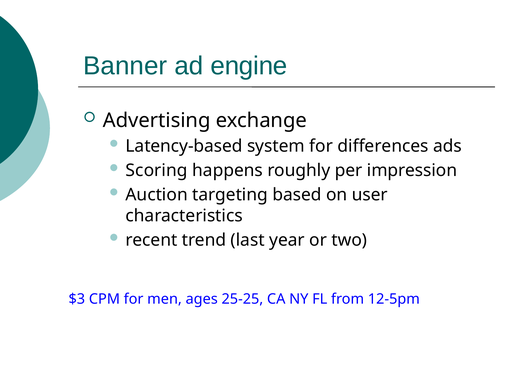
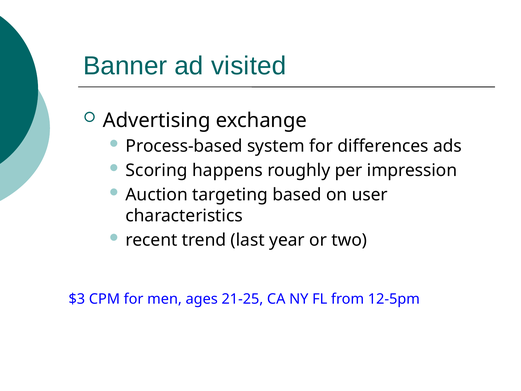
engine: engine -> visited
Latency-based: Latency-based -> Process-based
25-25: 25-25 -> 21-25
